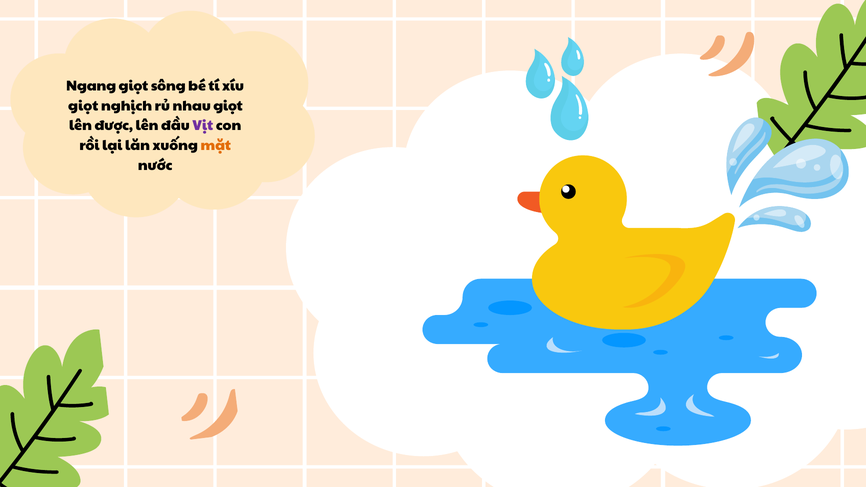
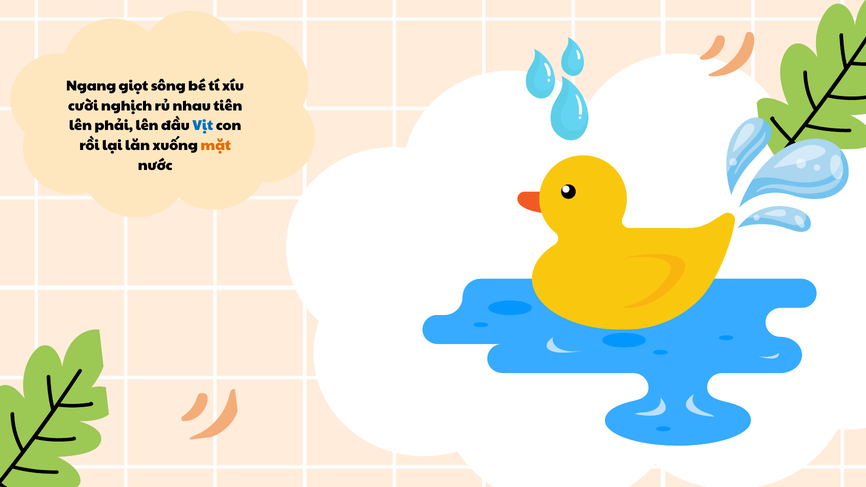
giọt at (83, 106): giọt -> cười
nhau giọt: giọt -> tiên
được: được -> phải
Vịt colour: purple -> blue
